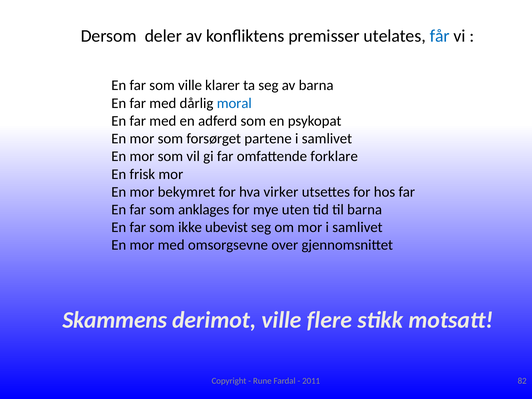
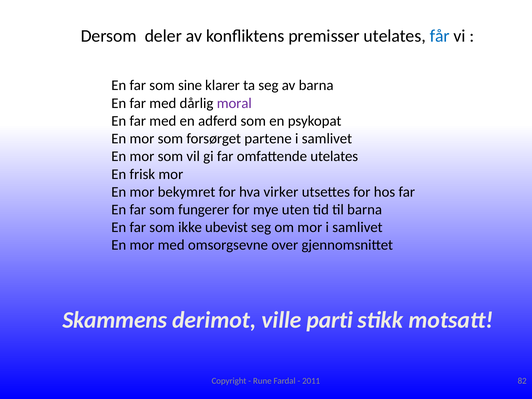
som ville: ville -> sine
moral colour: blue -> purple
omfattende forklare: forklare -> utelates
anklages: anklages -> fungerer
flere: flere -> parti
